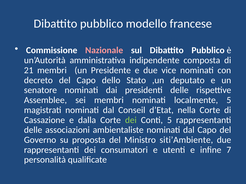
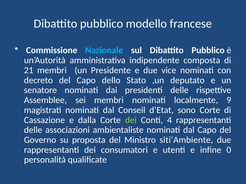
Nazionale colour: pink -> light blue
localmente 5: 5 -> 9
nella: nella -> sono
Conti 5: 5 -> 4
7: 7 -> 0
